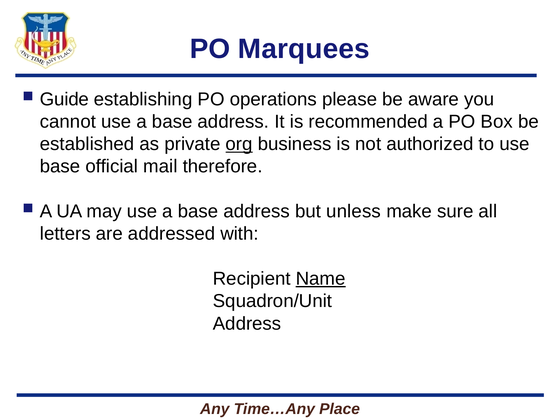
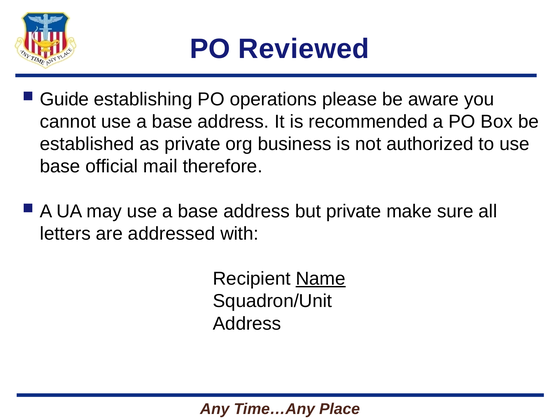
Marquees: Marquees -> Reviewed
org underline: present -> none
but unless: unless -> private
